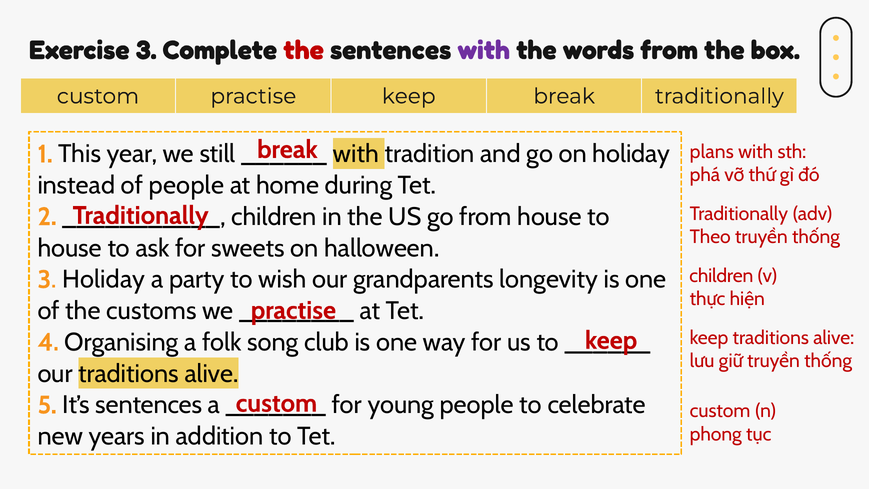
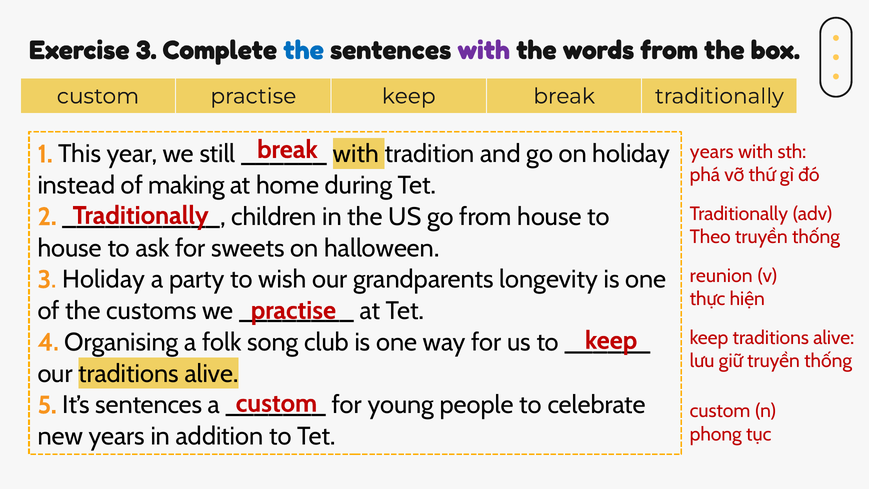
the at (304, 50) colour: red -> blue
plans at (712, 152): plans -> years
of people: people -> making
children at (721, 276): children -> reunion
